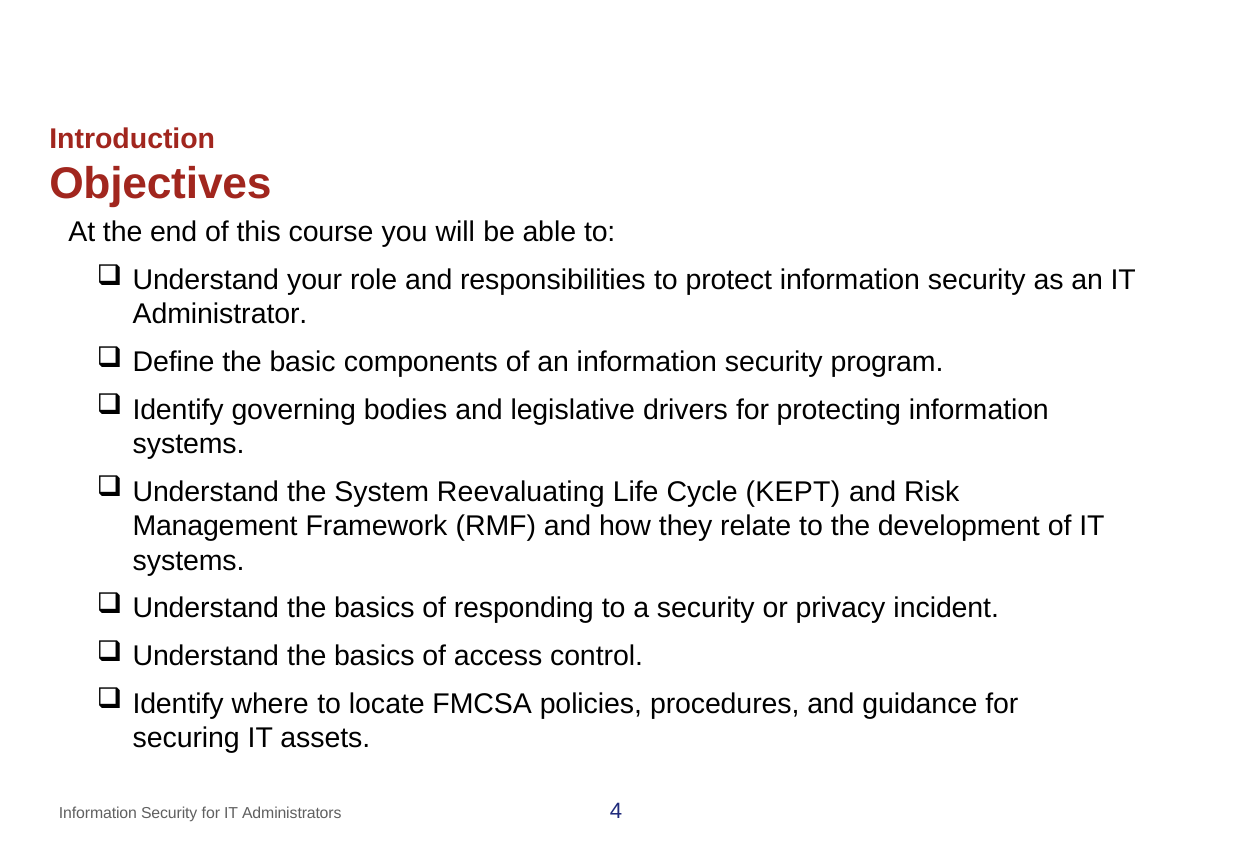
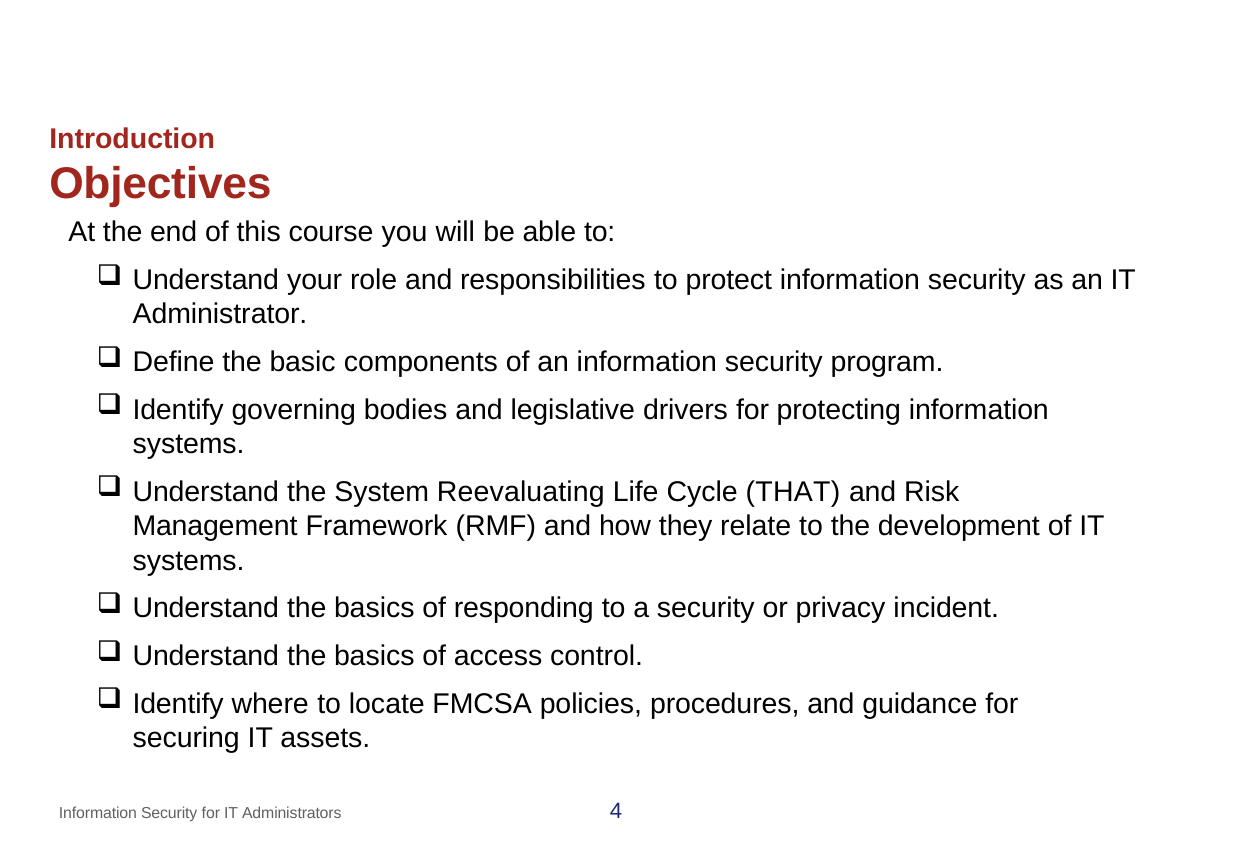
KEPT: KEPT -> THAT
